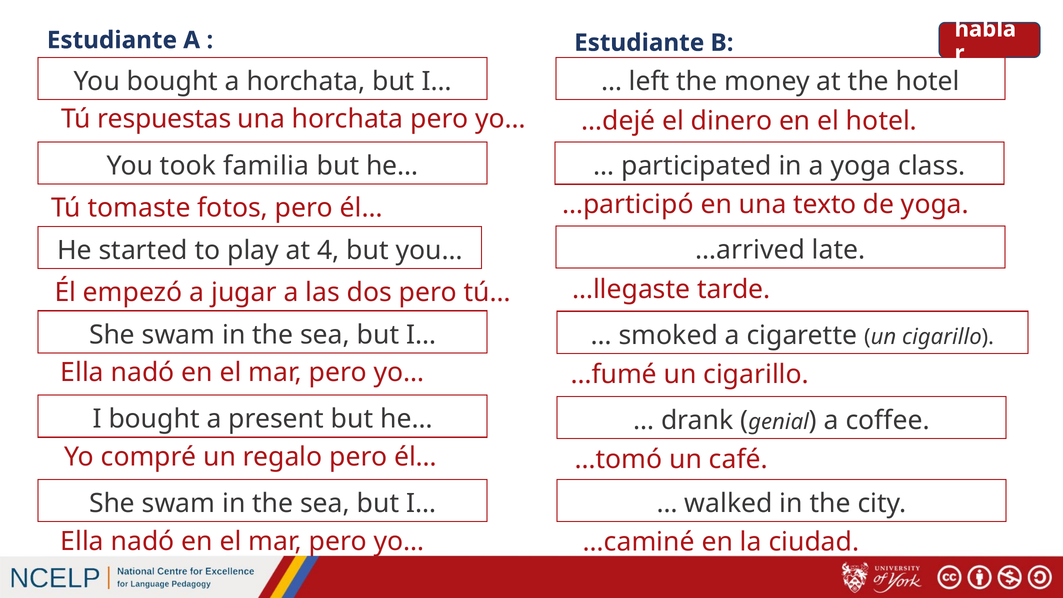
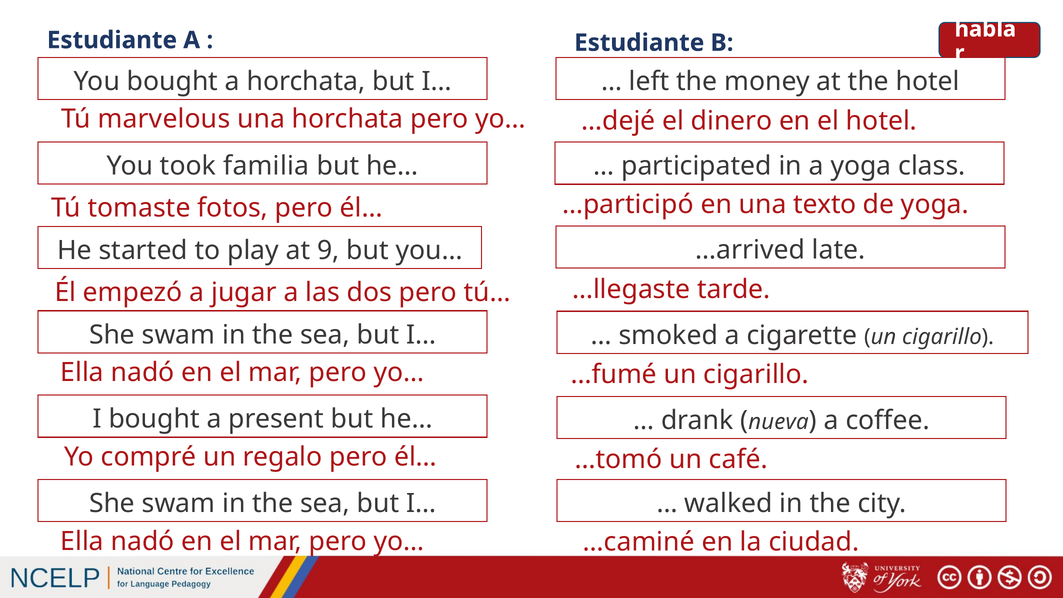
respuestas: respuestas -> marvelous
4: 4 -> 9
genial: genial -> nueva
